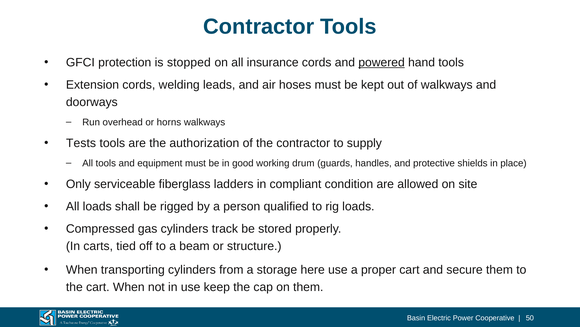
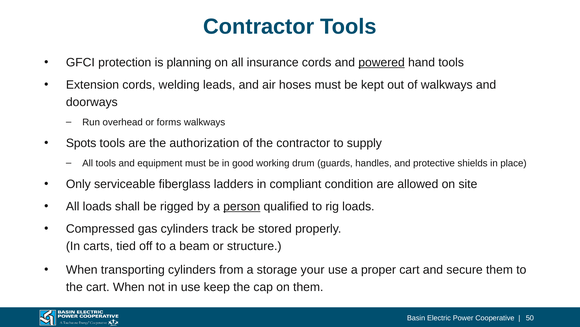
stopped: stopped -> planning
horns: horns -> forms
Tests: Tests -> Spots
person underline: none -> present
here: here -> your
